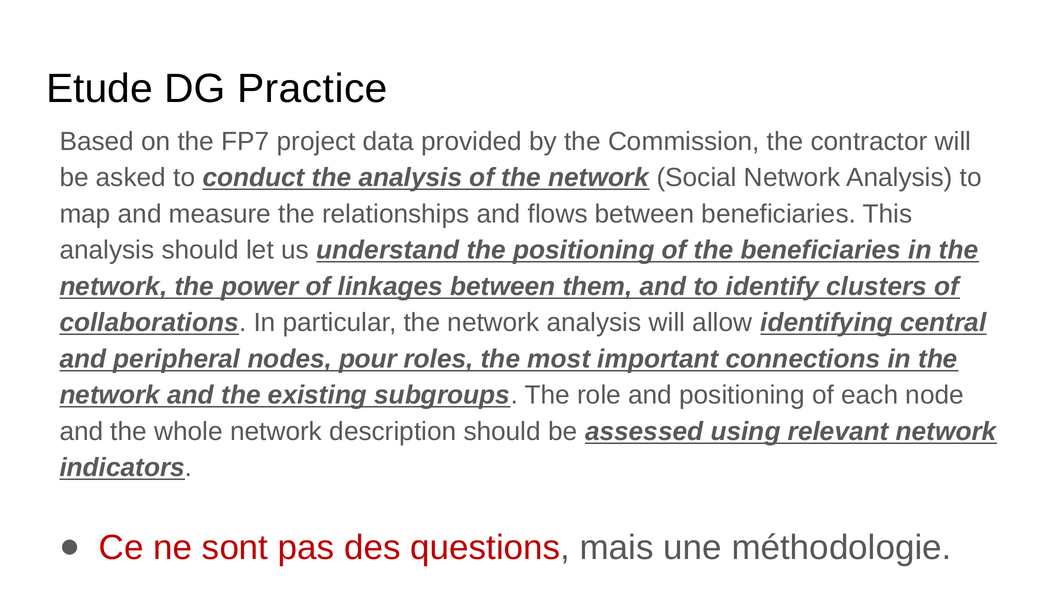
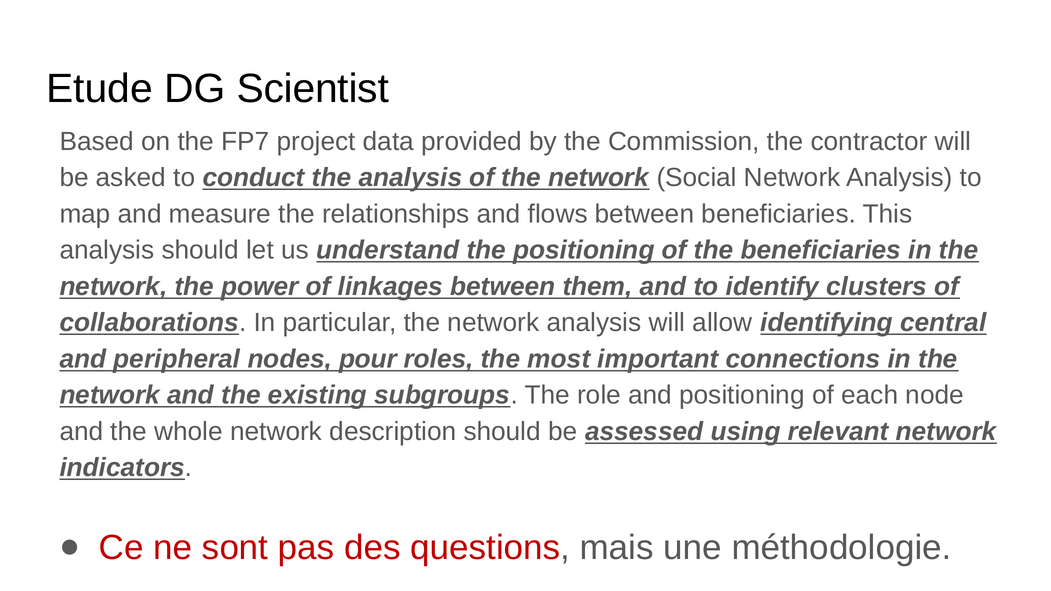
Practice: Practice -> Scientist
